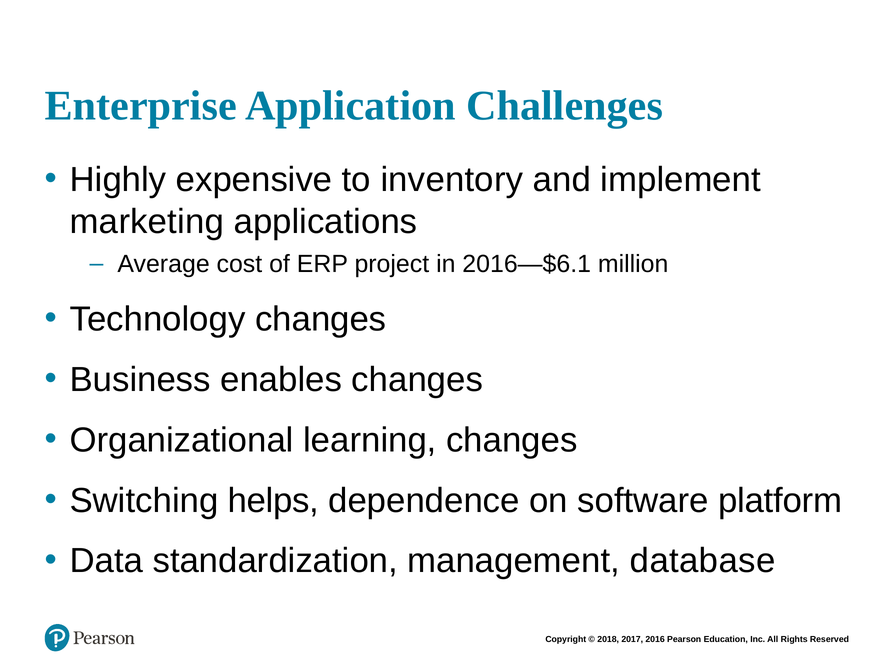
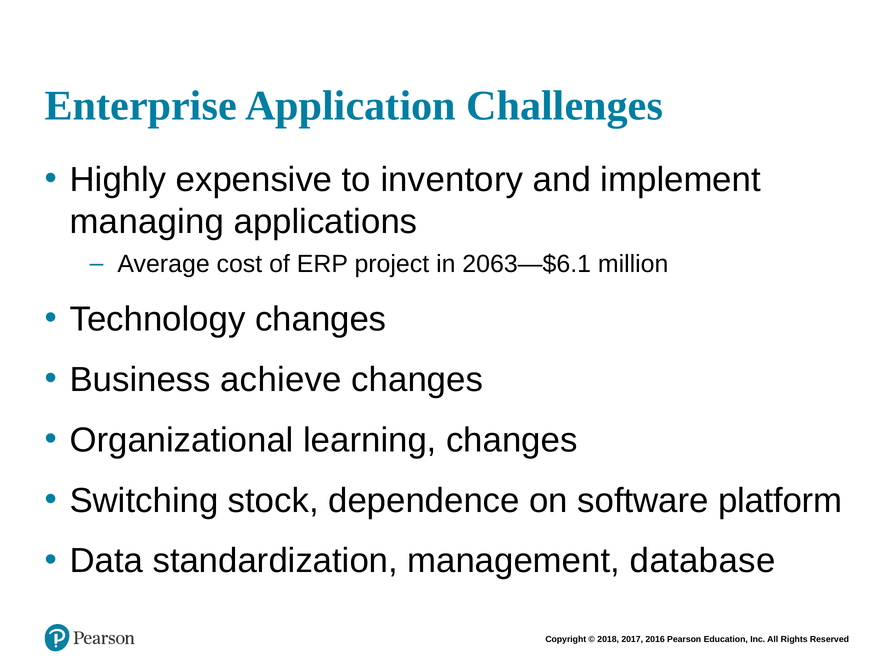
marketing: marketing -> managing
2016—$6.1: 2016—$6.1 -> 2063—$6.1
enables: enables -> achieve
helps: helps -> stock
